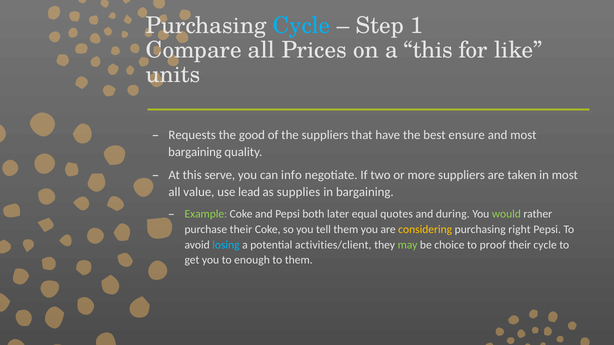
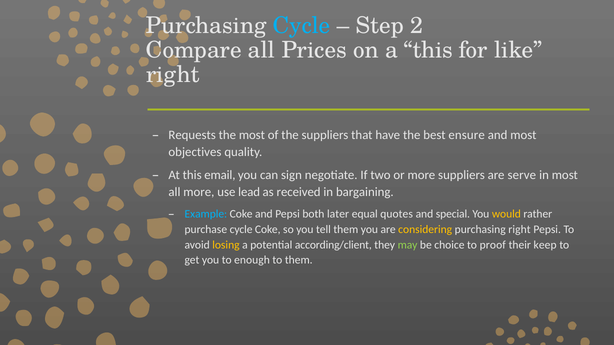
1: 1 -> 2
units at (173, 75): units -> right
the good: good -> most
bargaining at (195, 152): bargaining -> objectives
serve: serve -> email
info: info -> sign
taken: taken -> serve
all value: value -> more
supplies: supplies -> received
Example colour: light green -> light blue
during: during -> special
would colour: light green -> yellow
purchase their: their -> cycle
losing colour: light blue -> yellow
activities/client: activities/client -> according/client
their cycle: cycle -> keep
